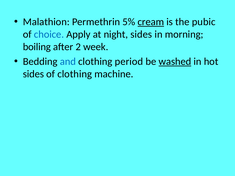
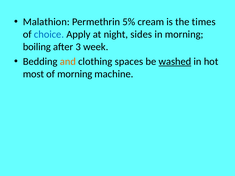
cream underline: present -> none
pubic: pubic -> times
2: 2 -> 3
and colour: blue -> orange
period: period -> spaces
sides at (33, 74): sides -> most
of clothing: clothing -> morning
